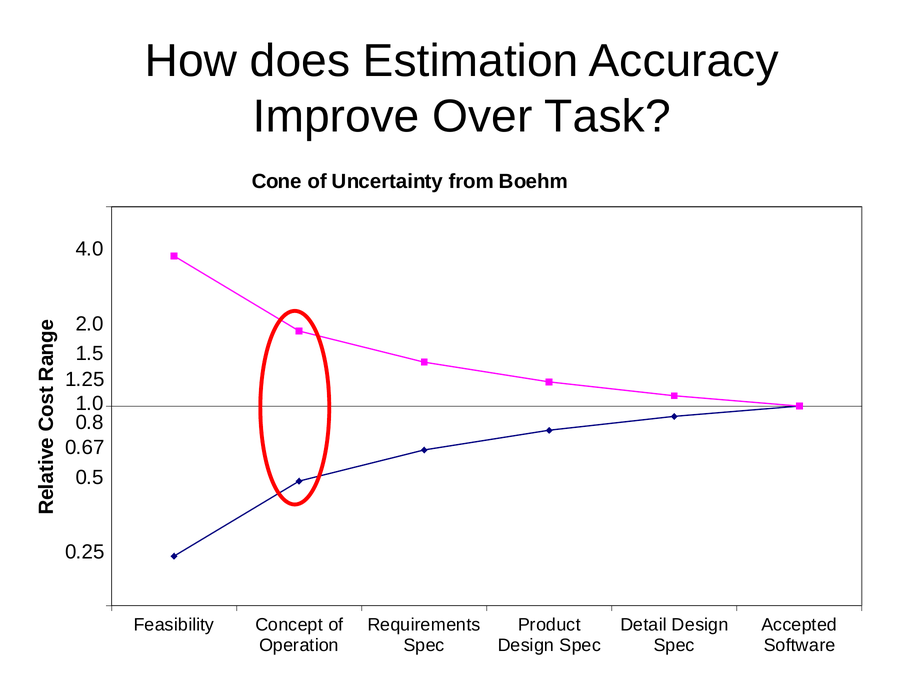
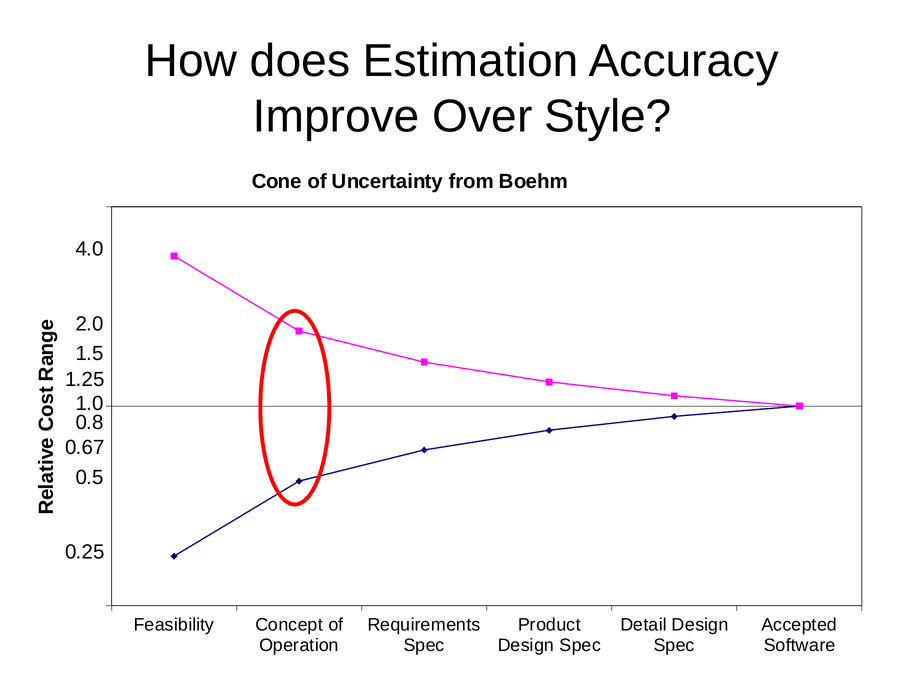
Task: Task -> Style
